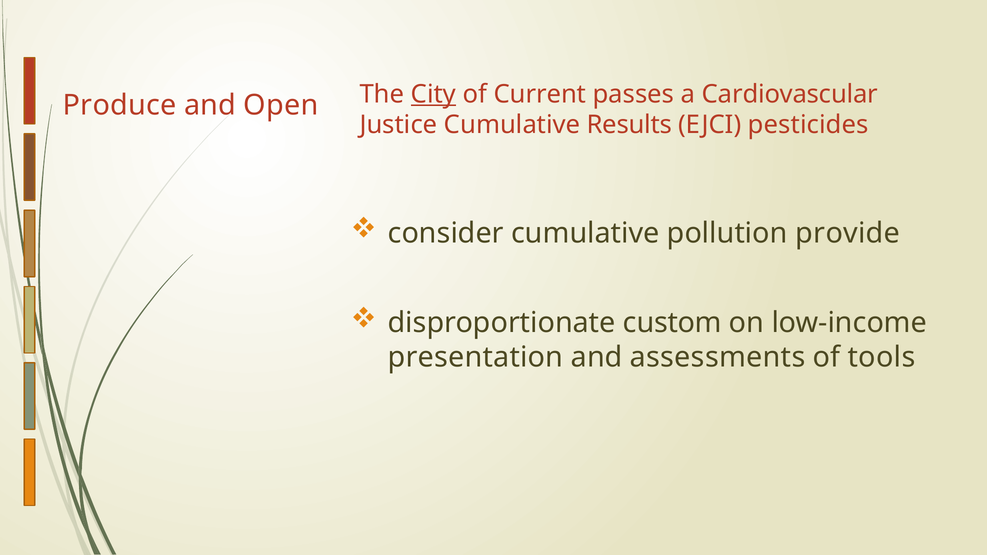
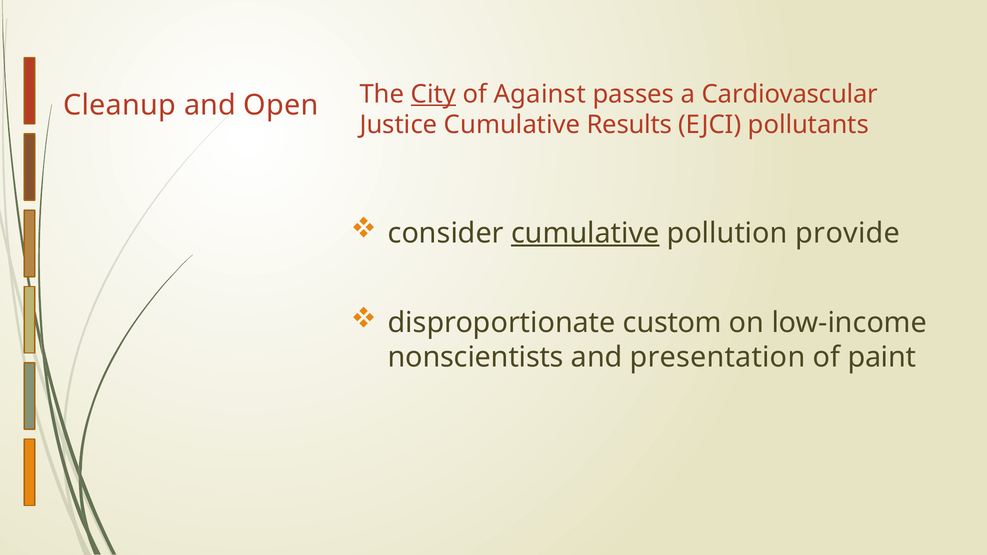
Produce: Produce -> Cleanup
Current: Current -> Against
pesticides: pesticides -> pollutants
cumulative at (585, 233) underline: none -> present
presentation: presentation -> nonscientists
assessments: assessments -> presentation
tools: tools -> paint
